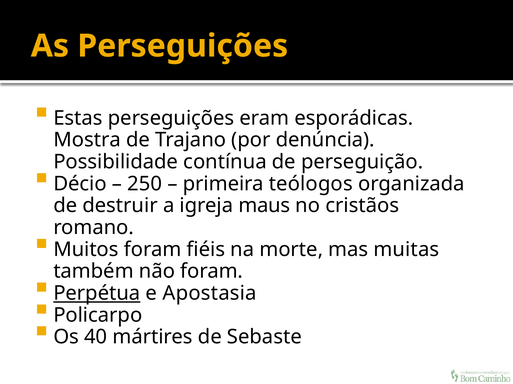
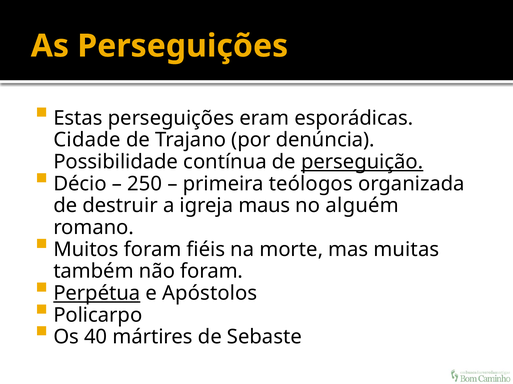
Mostra: Mostra -> Cidade
perseguição underline: none -> present
cristãos: cristãos -> alguém
Apostasia: Apostasia -> Apóstolos
